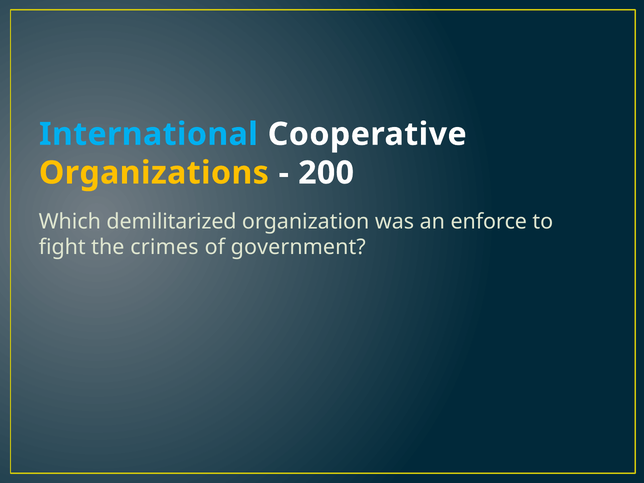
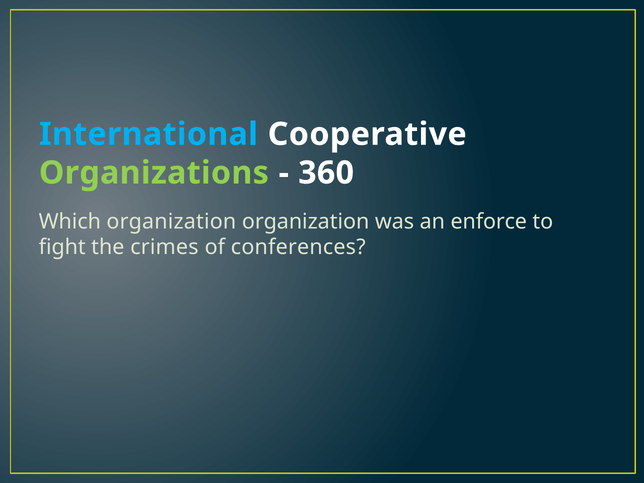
Organizations colour: yellow -> light green
200: 200 -> 360
Which demilitarized: demilitarized -> organization
government: government -> conferences
